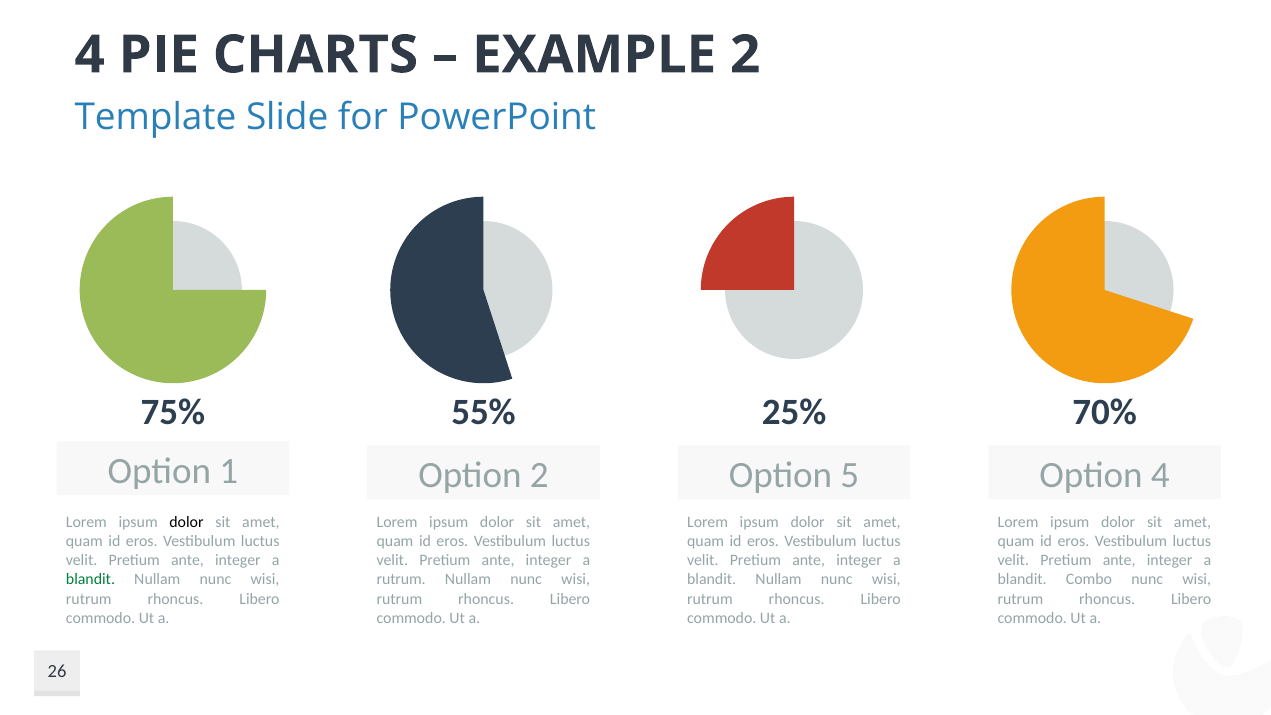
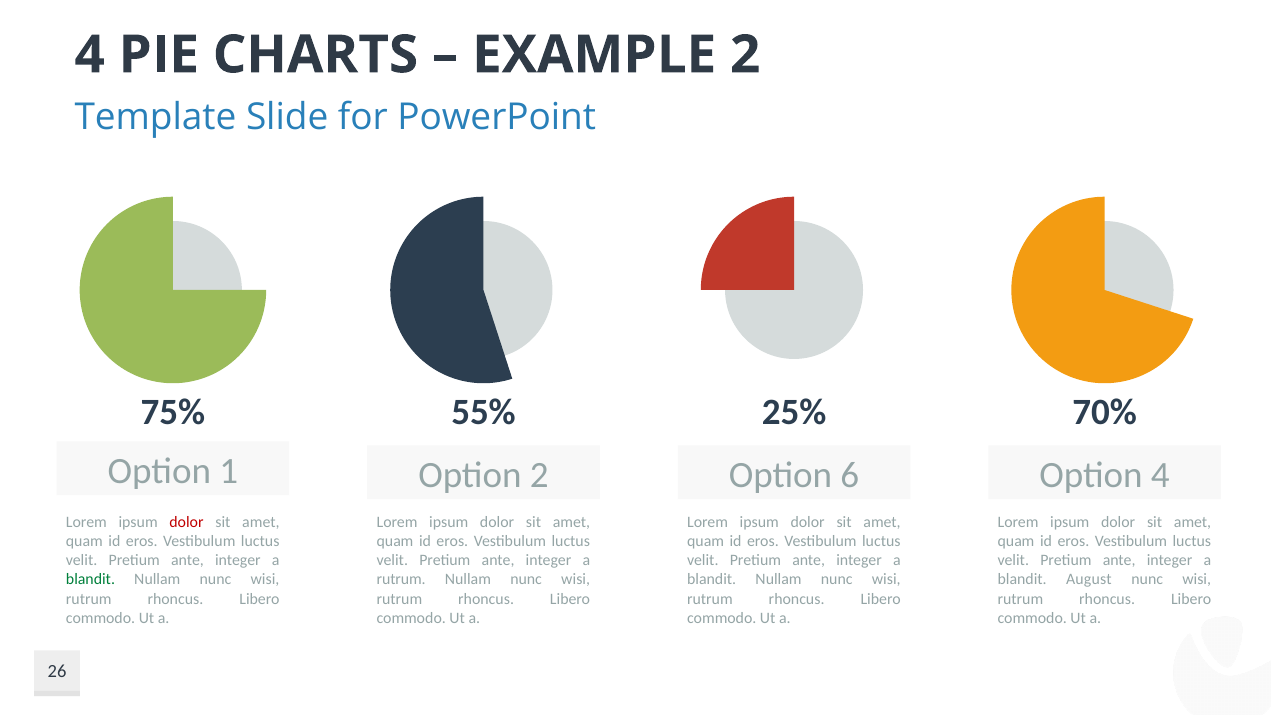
5: 5 -> 6
dolor at (186, 522) colour: black -> red
Combo: Combo -> August
